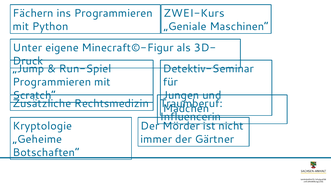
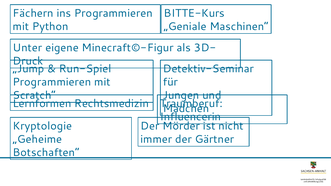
ZWEI-Kurs: ZWEI-Kurs -> BITTE-Kurs
Zusätzliche: Zusätzliche -> Lernformen
